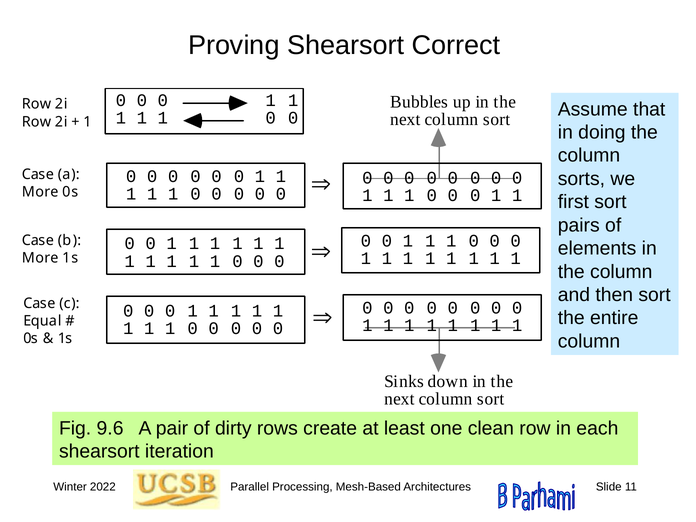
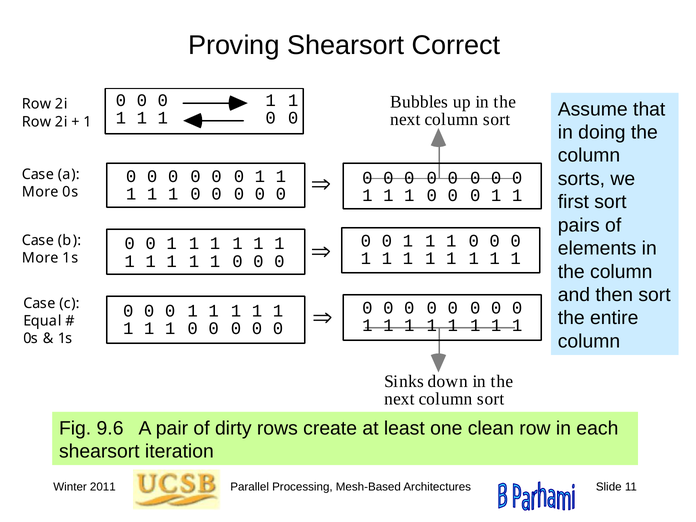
2022: 2022 -> 2011
